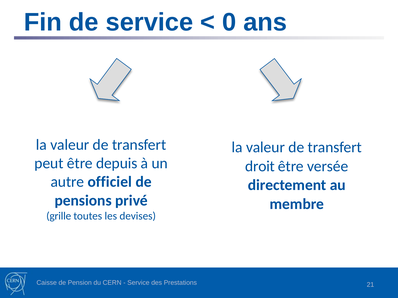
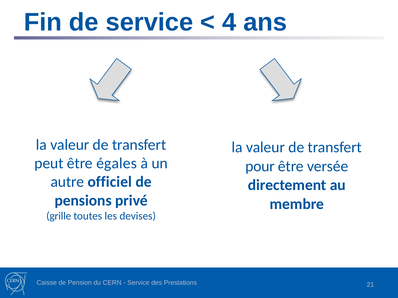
0: 0 -> 4
depuis: depuis -> égales
droit: droit -> pour
